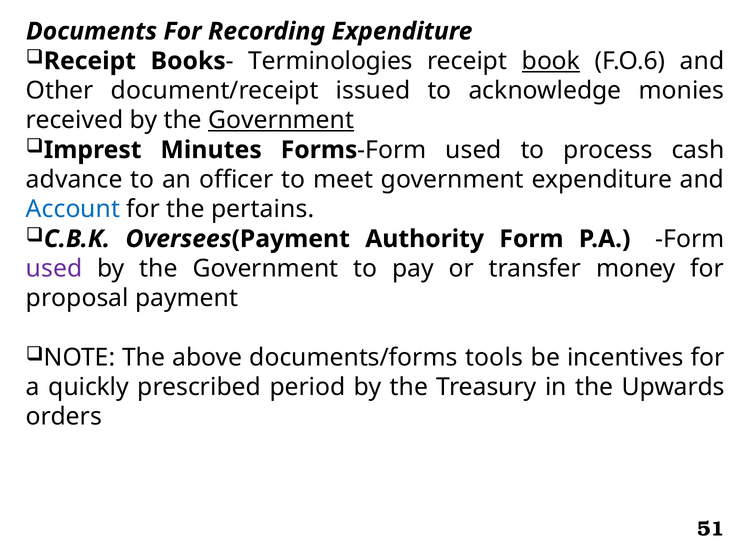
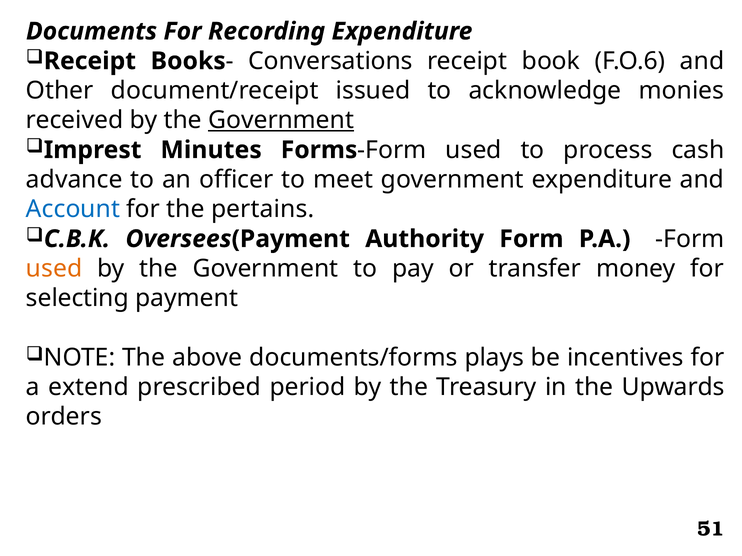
Terminologies: Terminologies -> Conversations
book underline: present -> none
used at (54, 269) colour: purple -> orange
proposal: proposal -> selecting
tools: tools -> plays
quickly: quickly -> extend
